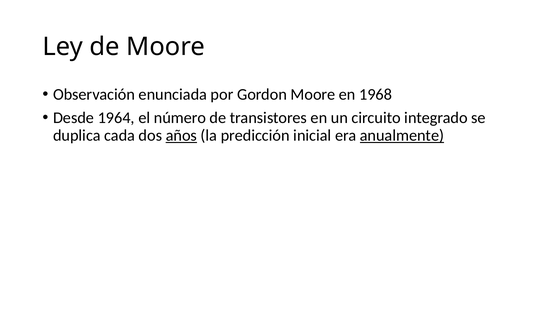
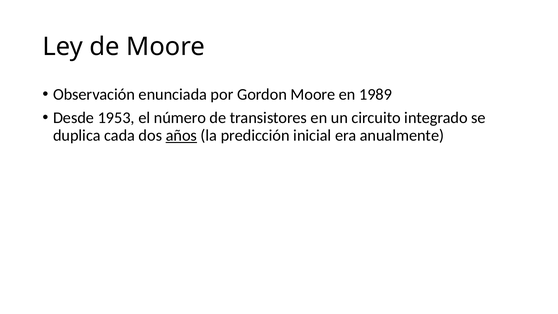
1968: 1968 -> 1989
1964: 1964 -> 1953
anualmente underline: present -> none
